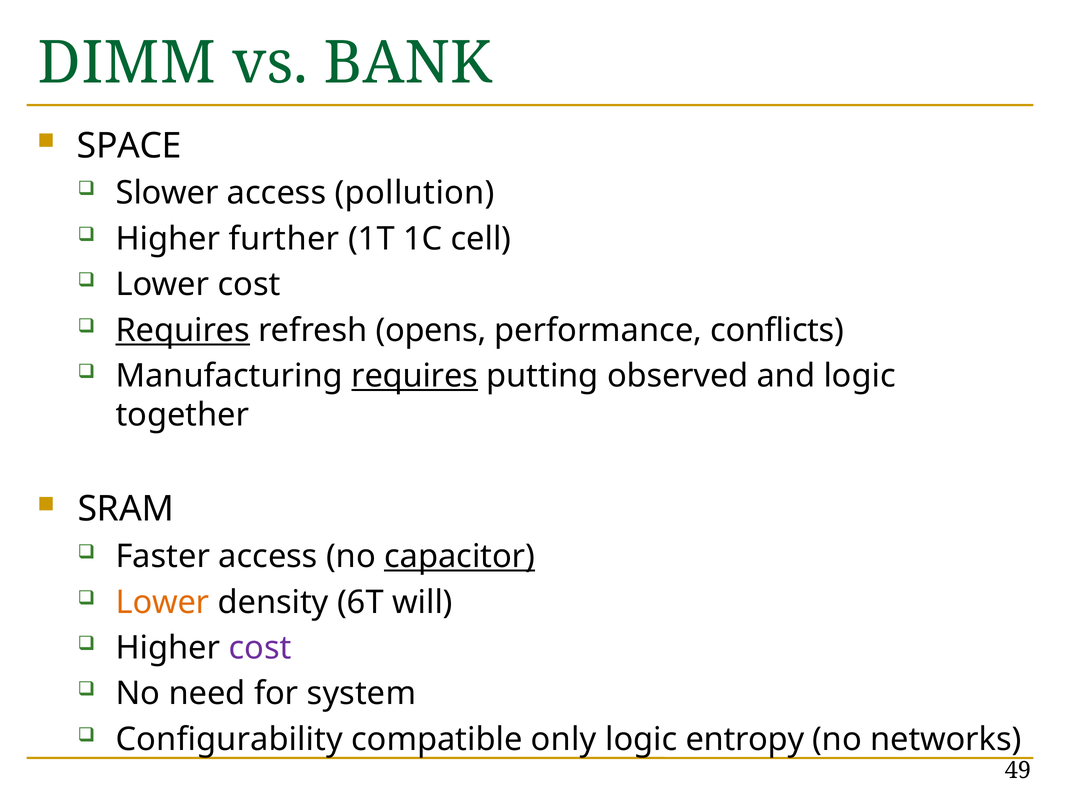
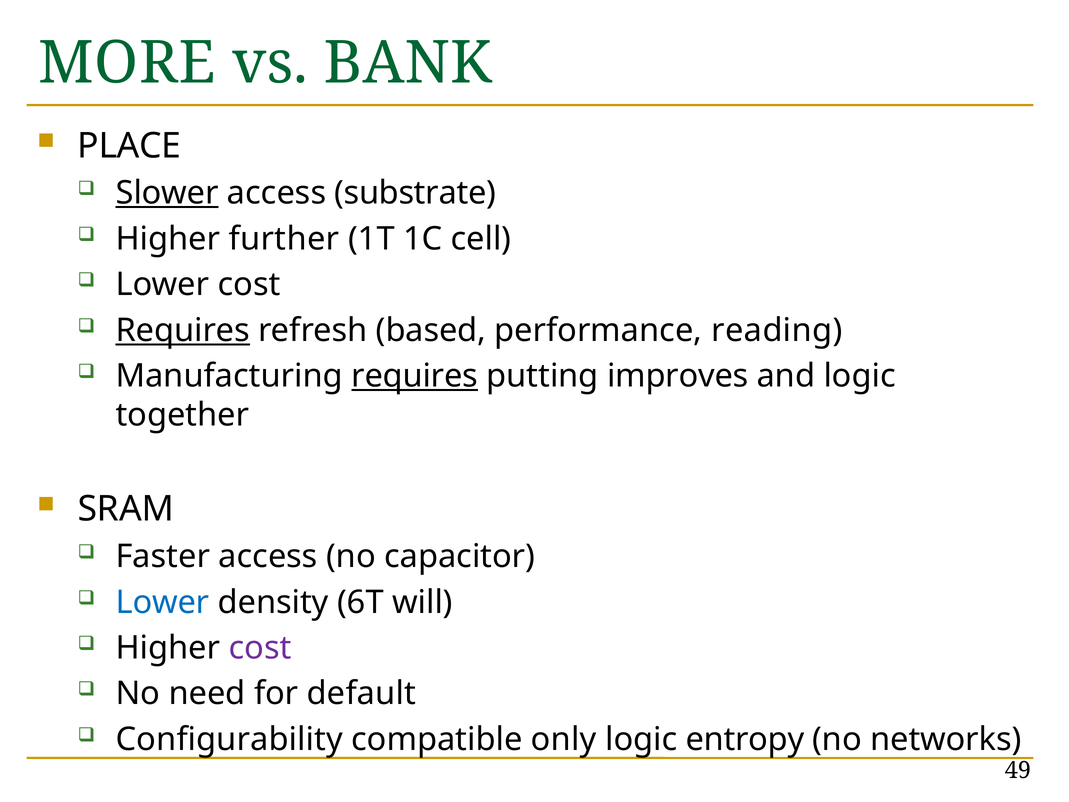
DIMM: DIMM -> MORE
SPACE: SPACE -> PLACE
Slower underline: none -> present
pollution: pollution -> substrate
opens: opens -> based
conflicts: conflicts -> reading
observed: observed -> improves
capacitor underline: present -> none
Lower at (163, 602) colour: orange -> blue
system: system -> default
